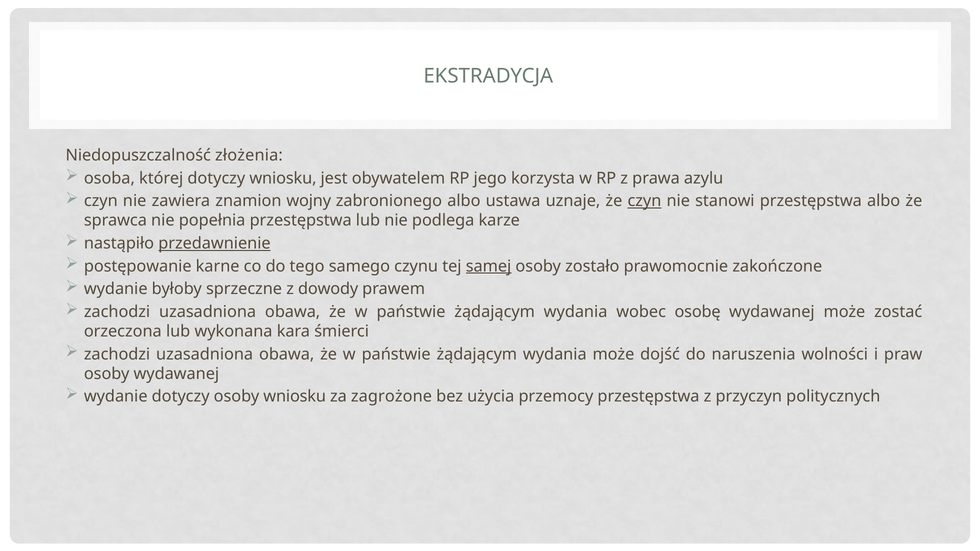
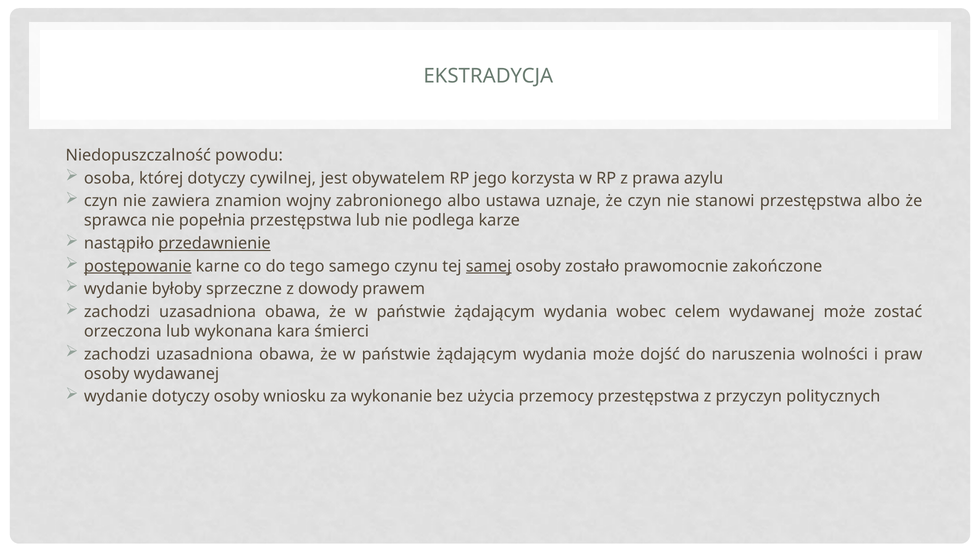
złożenia: złożenia -> powodu
dotyczy wniosku: wniosku -> cywilnej
czyn at (644, 201) underline: present -> none
postępowanie underline: none -> present
osobę: osobę -> celem
zagrożone: zagrożone -> wykonanie
